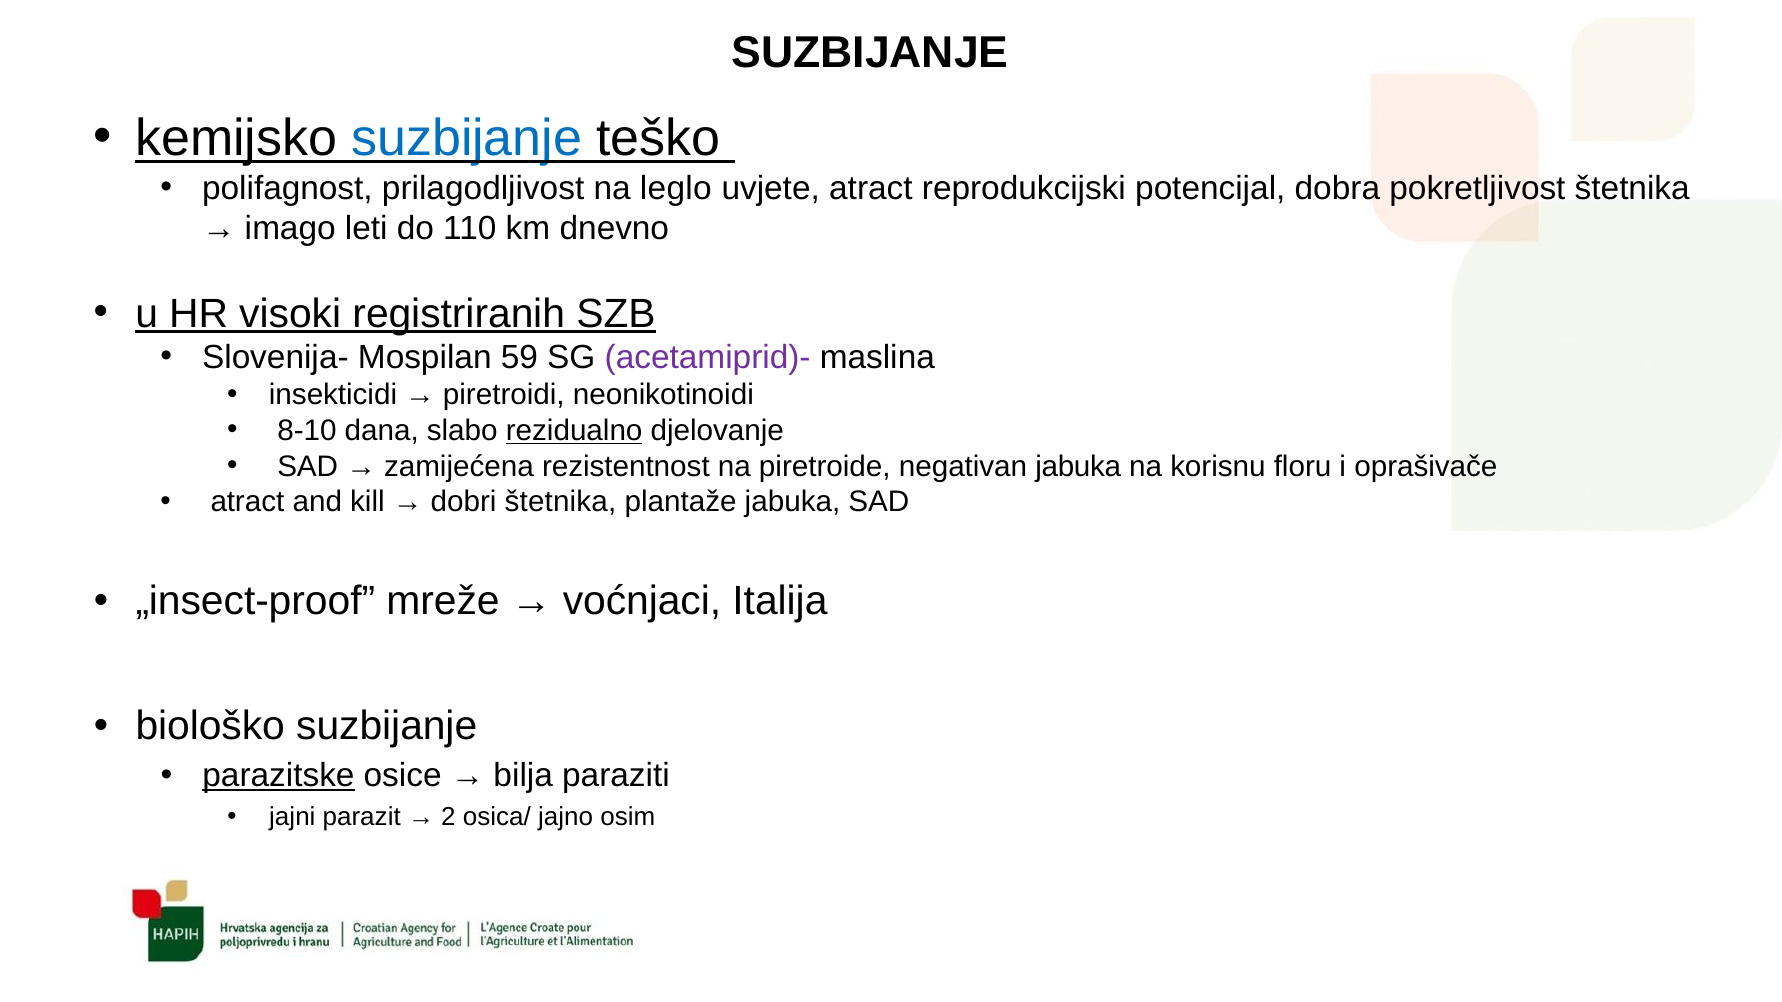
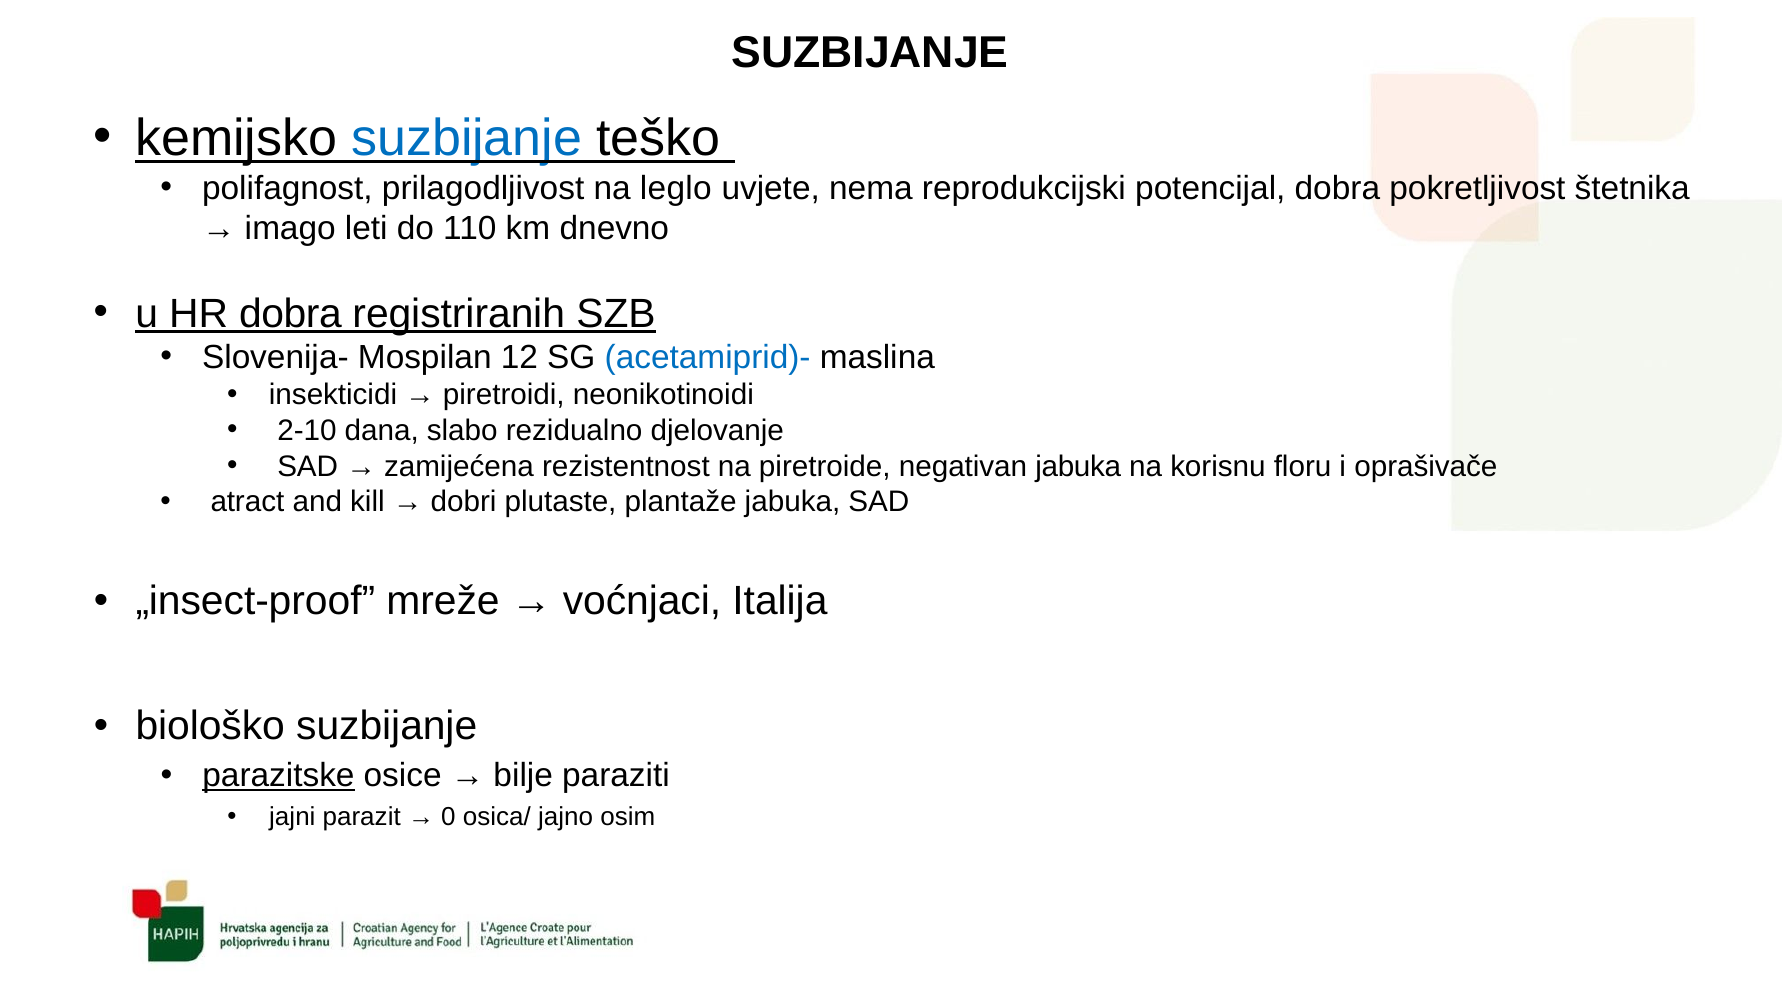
uvjete atract: atract -> nema
HR visoki: visoki -> dobra
59: 59 -> 12
acetamiprid)- colour: purple -> blue
8-10: 8-10 -> 2-10
rezidualno underline: present -> none
dobri štetnika: štetnika -> plutaste
bilja: bilja -> bilje
2: 2 -> 0
